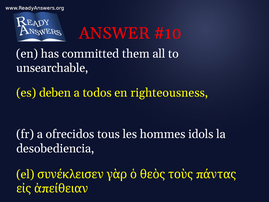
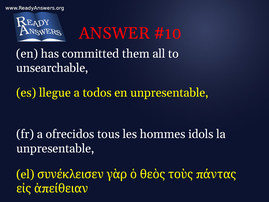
deben: deben -> llegue
en righteousness: righteousness -> unpresentable
desobediencia at (55, 148): desobediencia -> unpresentable
